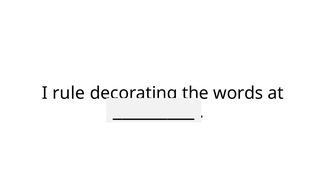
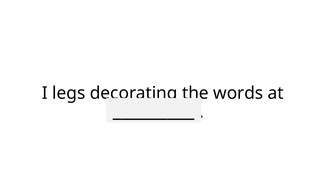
rule: rule -> legs
